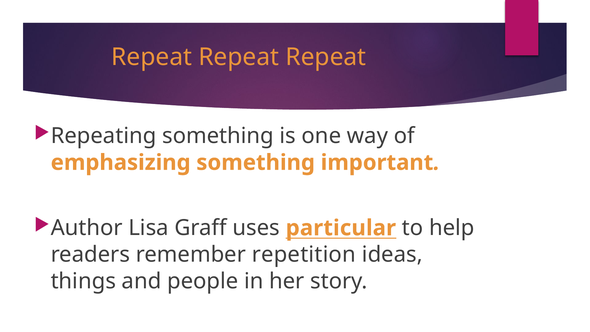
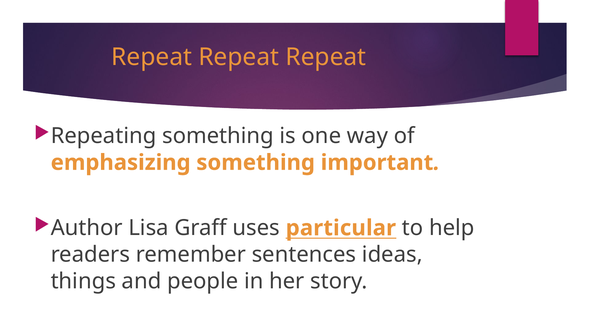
repetition: repetition -> sentences
